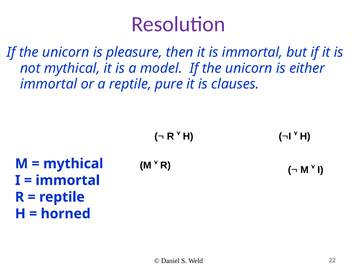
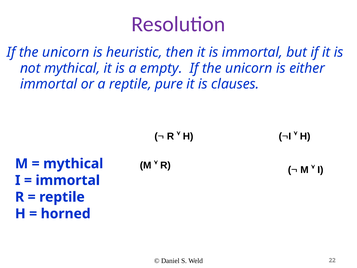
pleasure: pleasure -> heuristic
model: model -> empty
